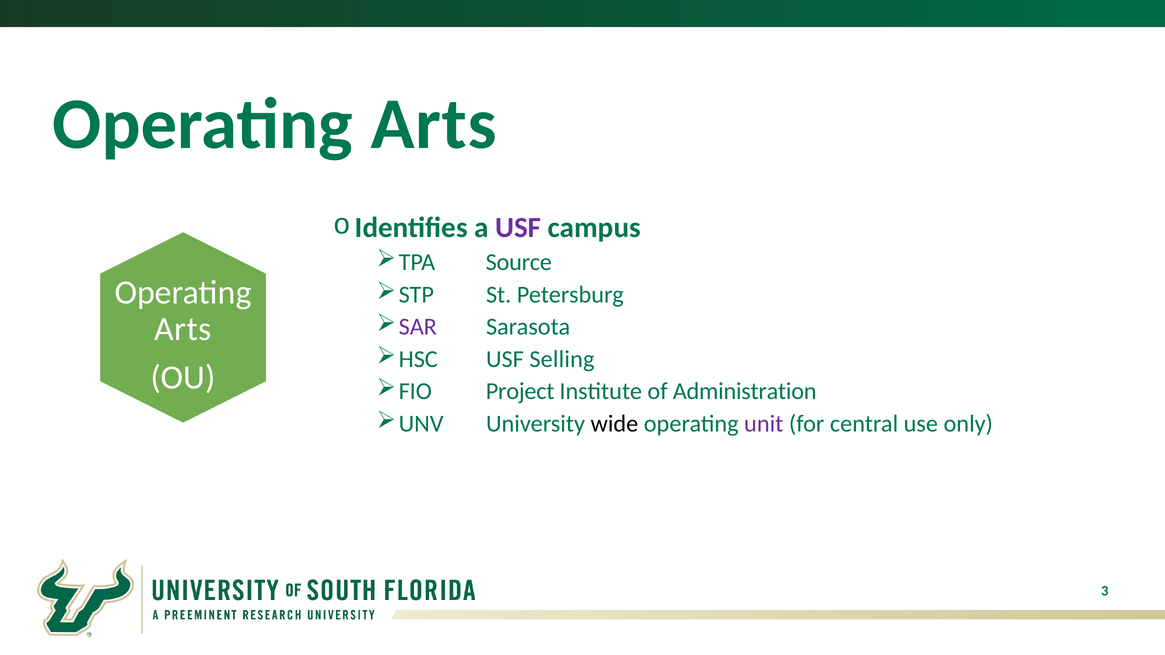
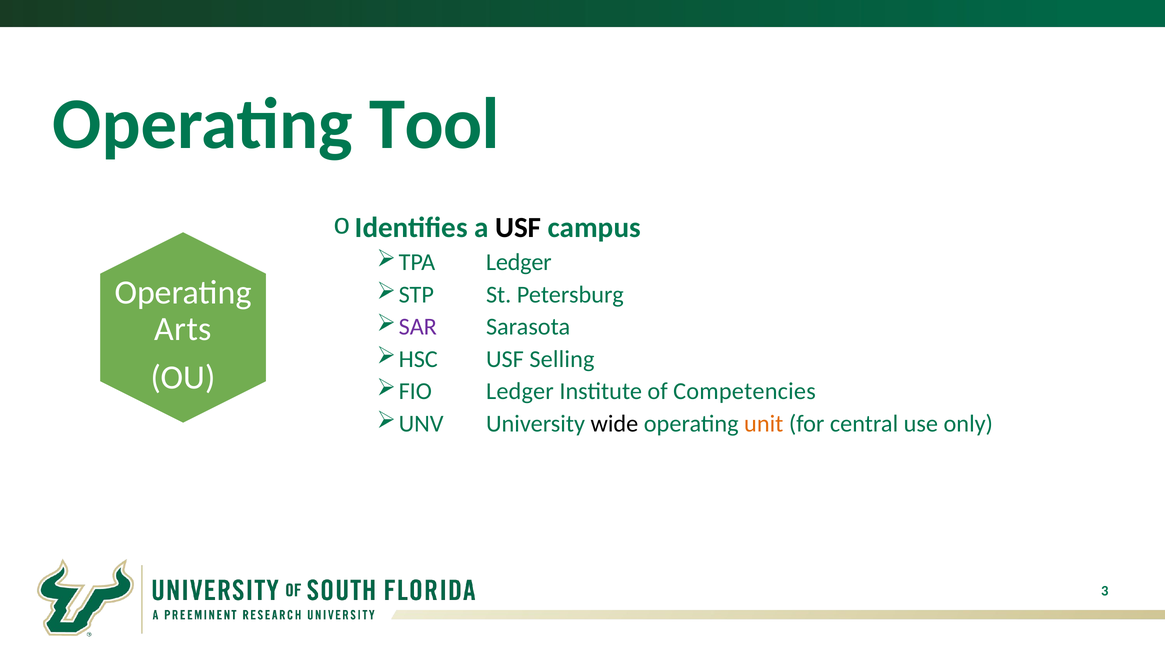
Arts at (434, 124): Arts -> Tool
USF at (518, 228) colour: purple -> black
TPA Source: Source -> Ledger
FIO Project: Project -> Ledger
Administration: Administration -> Competencies
unit colour: purple -> orange
